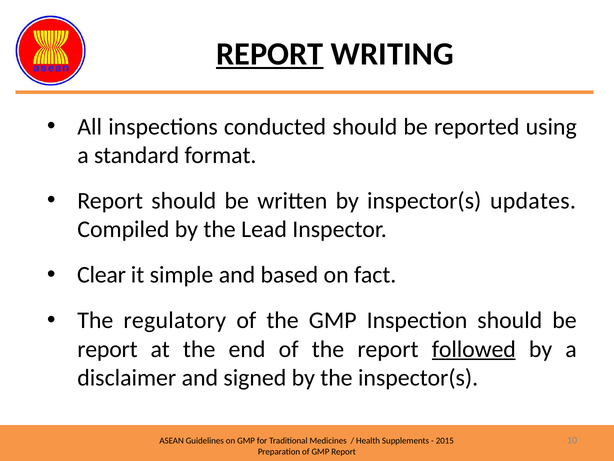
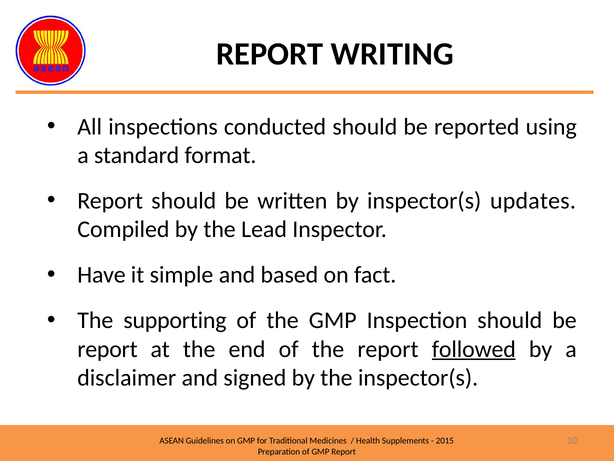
REPORT at (270, 54) underline: present -> none
Clear: Clear -> Have
regulatory: regulatory -> supporting
